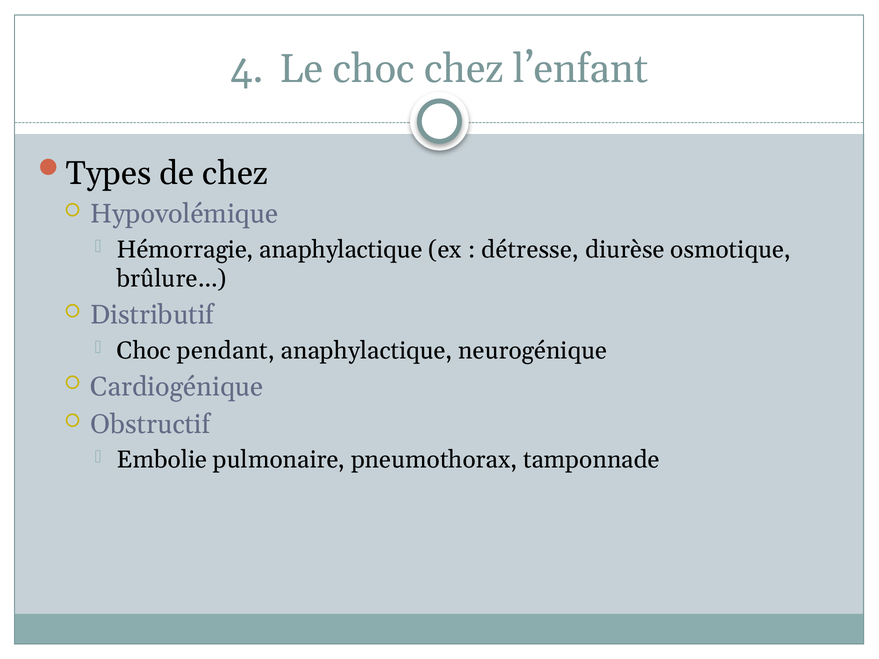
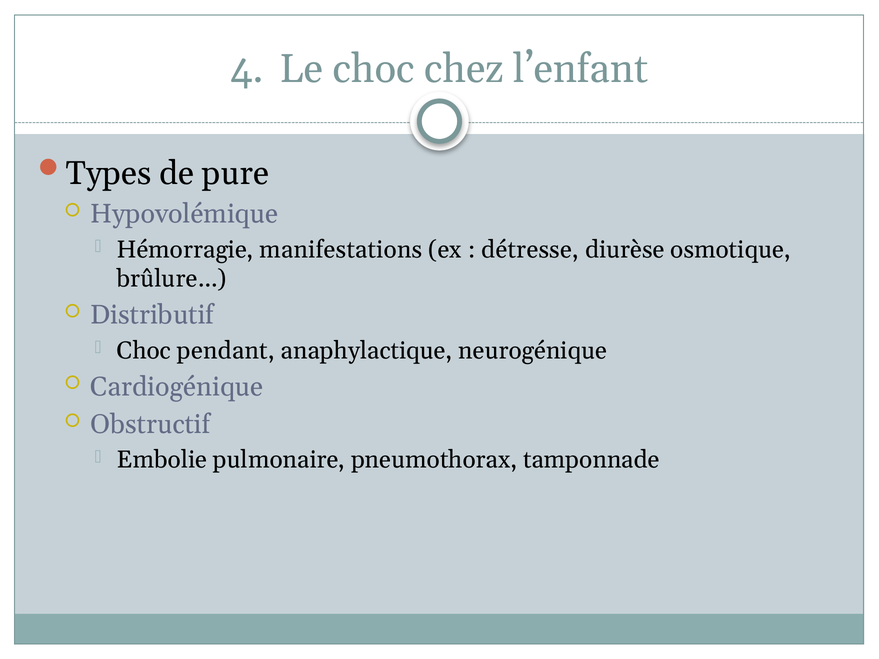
de chez: chez -> pure
Hémorragie anaphylactique: anaphylactique -> manifestations
